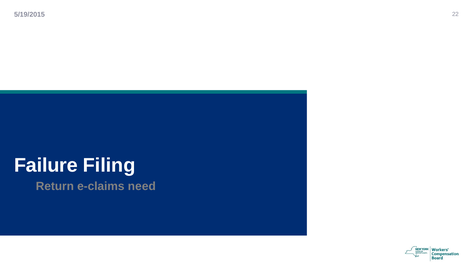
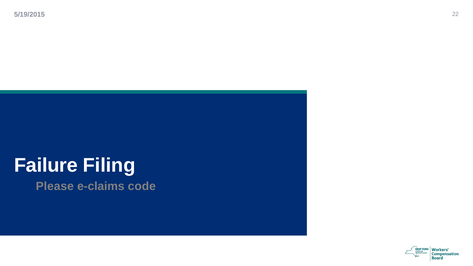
Return: Return -> Please
need: need -> code
